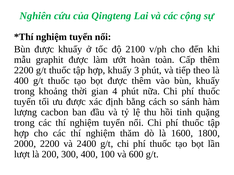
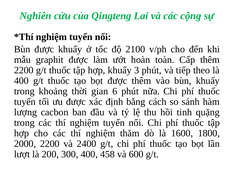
4: 4 -> 6
100: 100 -> 458
